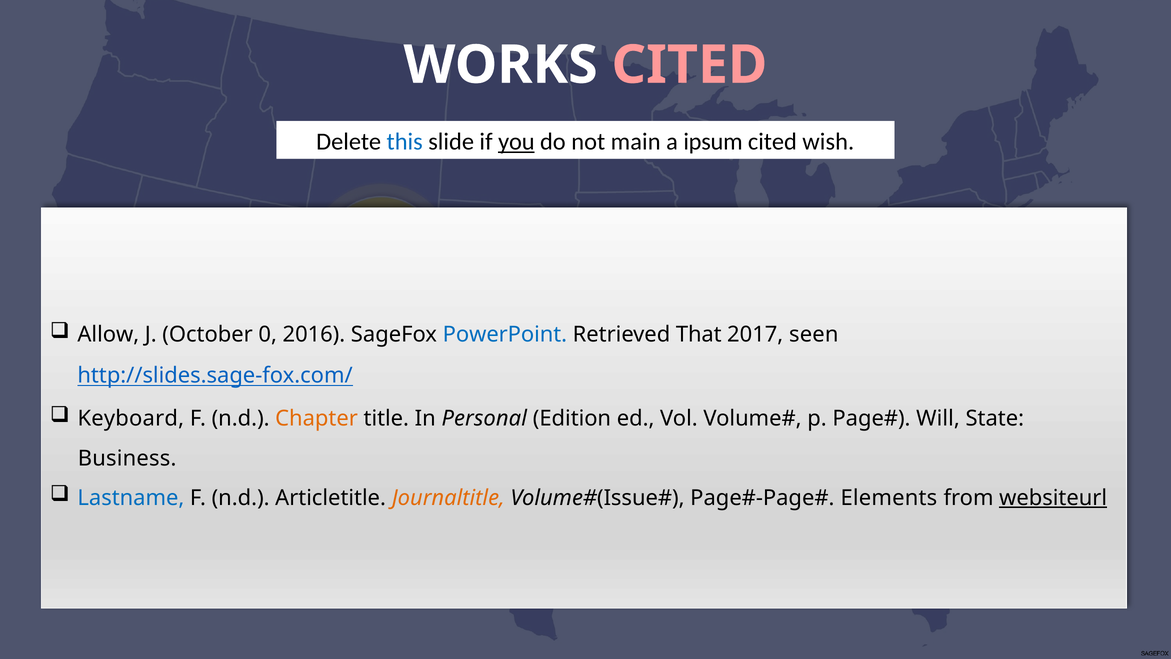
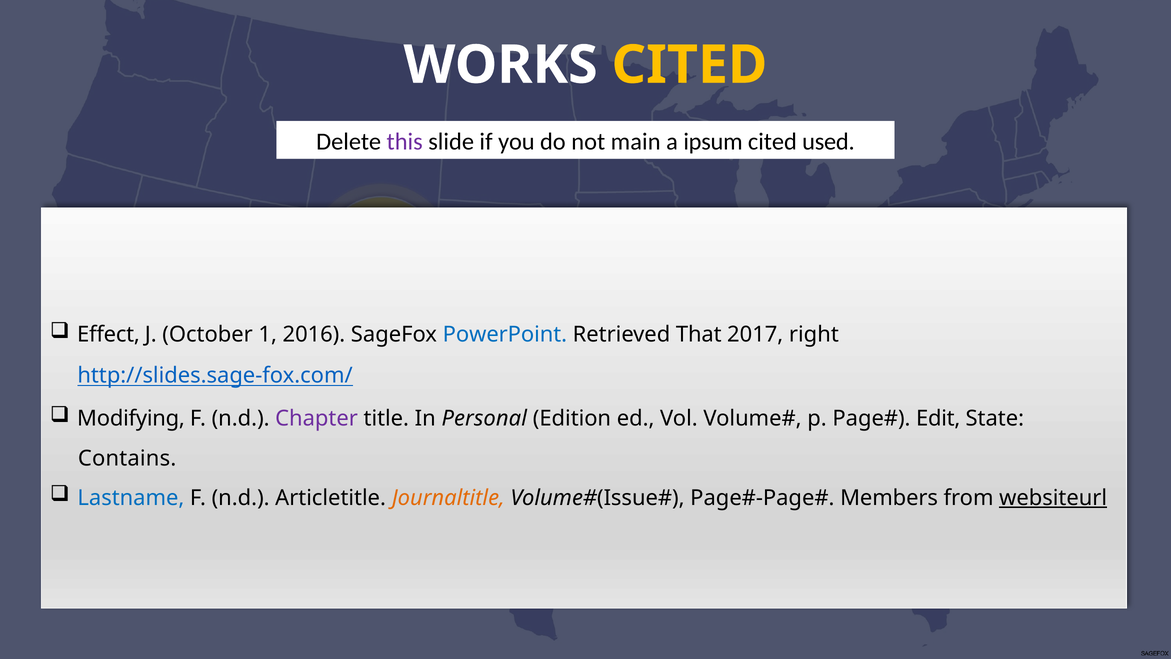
CITED at (689, 65) colour: pink -> yellow
this colour: blue -> purple
you underline: present -> none
wish: wish -> used
Allow: Allow -> Effect
0: 0 -> 1
seen: seen -> right
Keyboard: Keyboard -> Modifying
Chapter colour: orange -> purple
Will: Will -> Edit
Business: Business -> Contains
Elements: Elements -> Members
